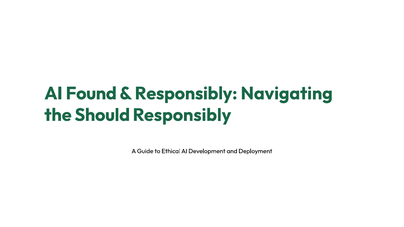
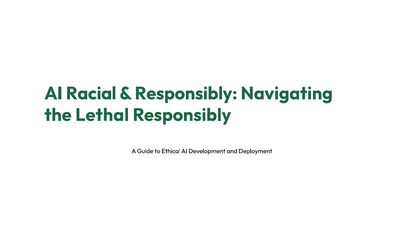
Found: Found -> Racial
Should: Should -> Lethal
